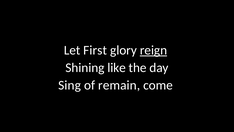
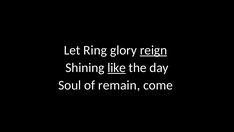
First: First -> Ring
like underline: none -> present
Sing: Sing -> Soul
